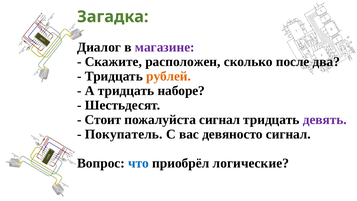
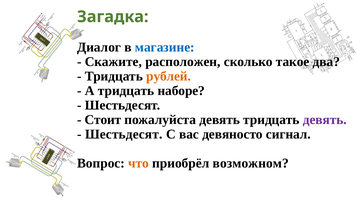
магазине colour: purple -> blue
после: после -> такое
пожалуйста сигнал: сигнал -> девять
Покупатель at (124, 134): Покупатель -> Шестьдесят
что colour: blue -> orange
логические: логические -> возможном
